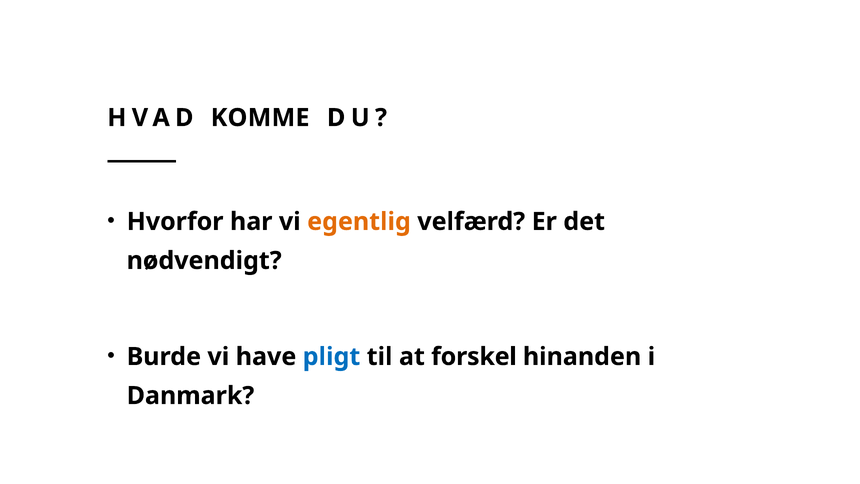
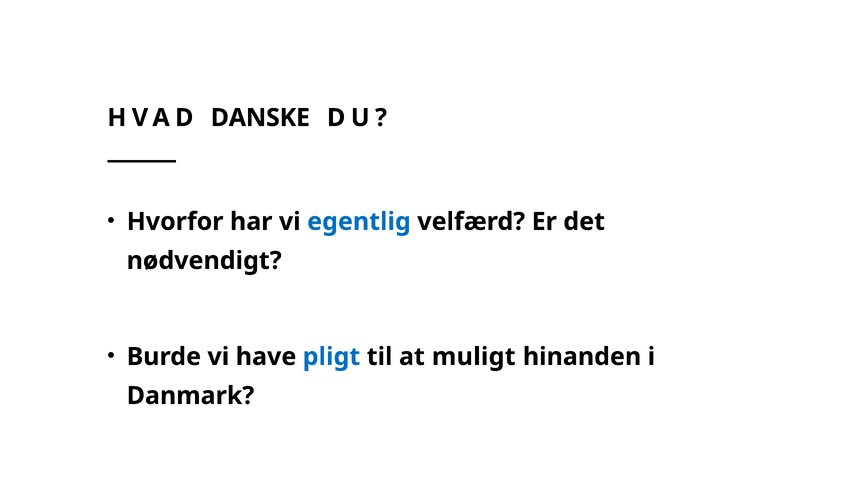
KOMME: KOMME -> DANSKE
egentlig colour: orange -> blue
forskel: forskel -> muligt
